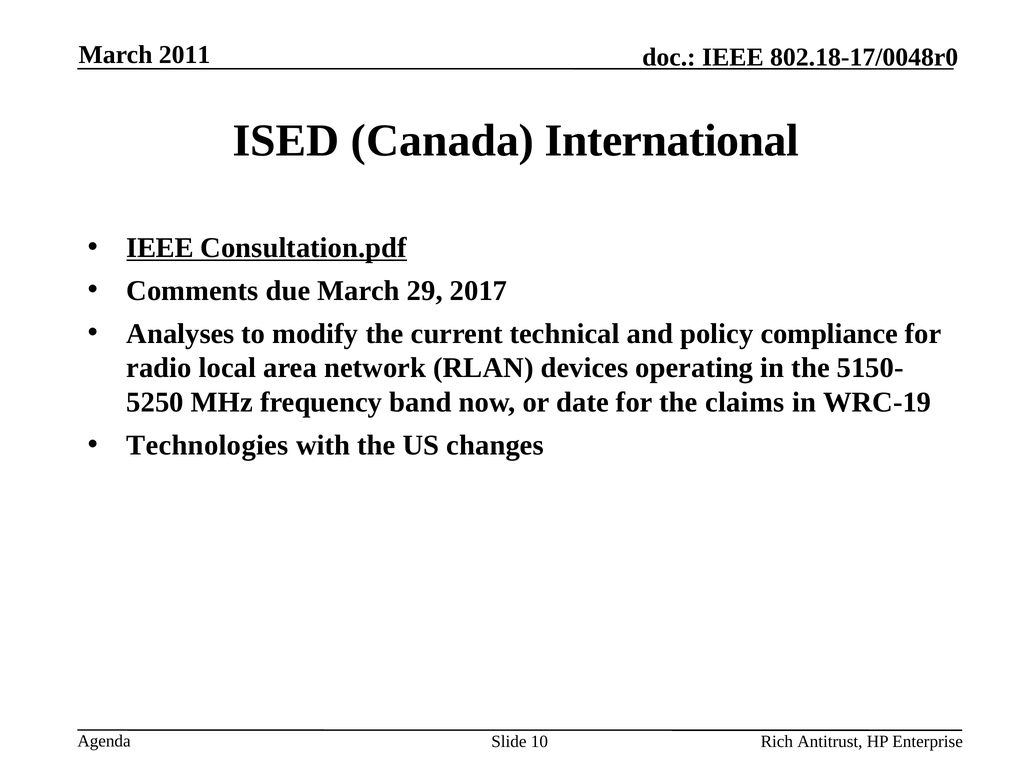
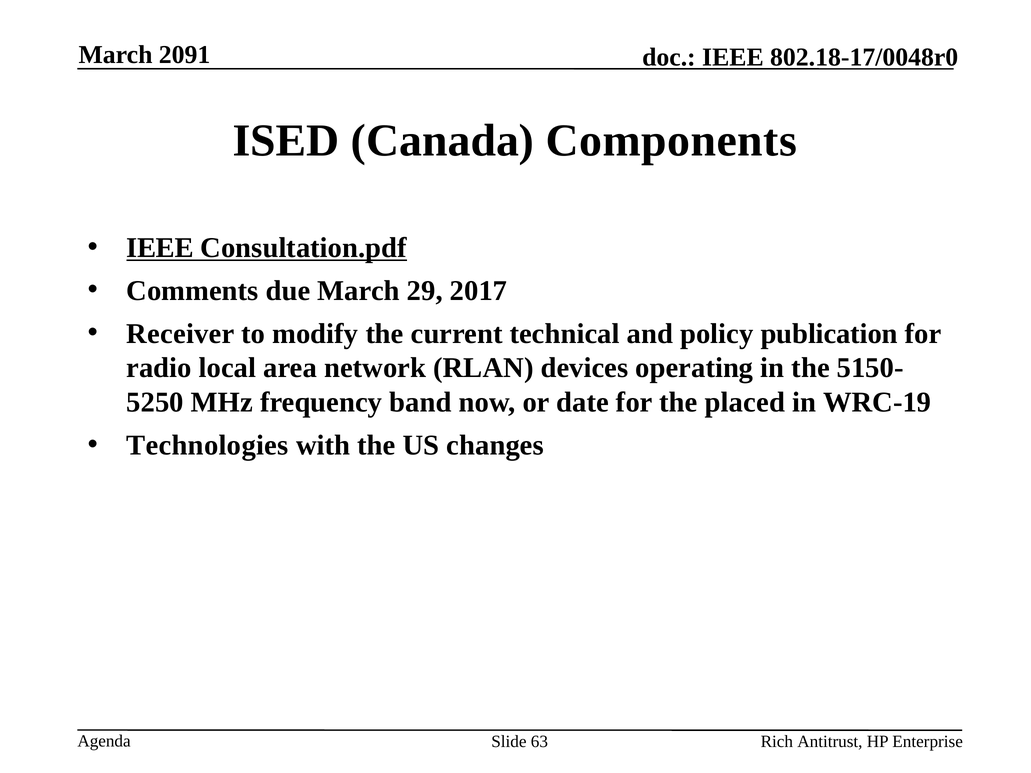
2011: 2011 -> 2091
International: International -> Components
Analyses: Analyses -> Receiver
compliance: compliance -> publication
claims: claims -> placed
10: 10 -> 63
